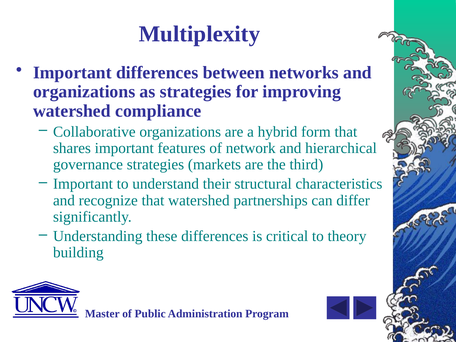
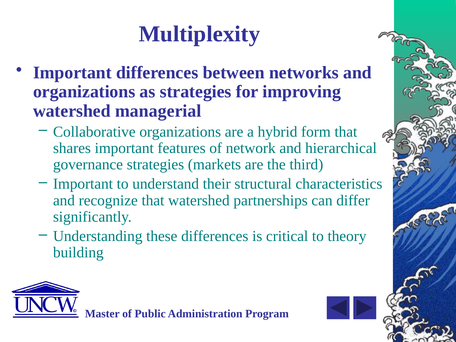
compliance: compliance -> managerial
